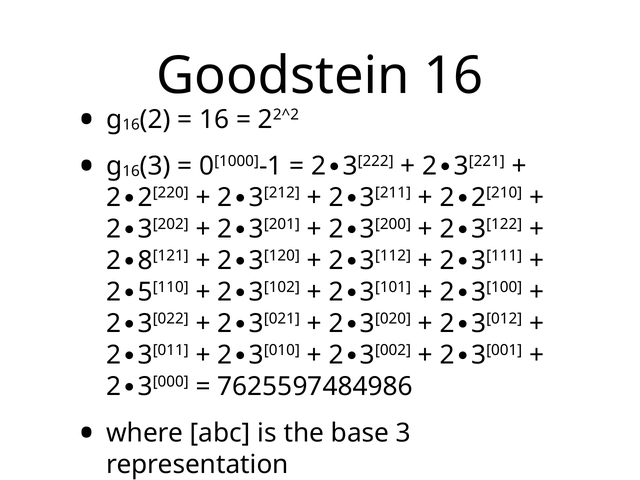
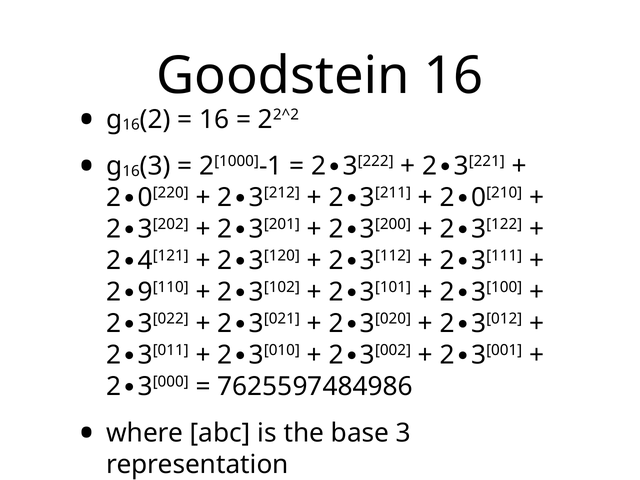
0 at (207, 166): 0 -> 2
2 at (479, 198): 2 -> 0
2 at (145, 198): 2 -> 0
8: 8 -> 4
5: 5 -> 9
